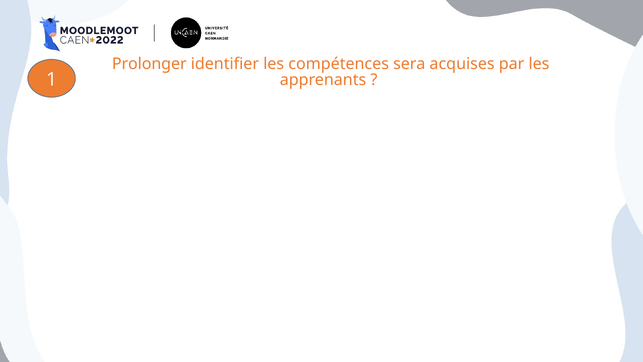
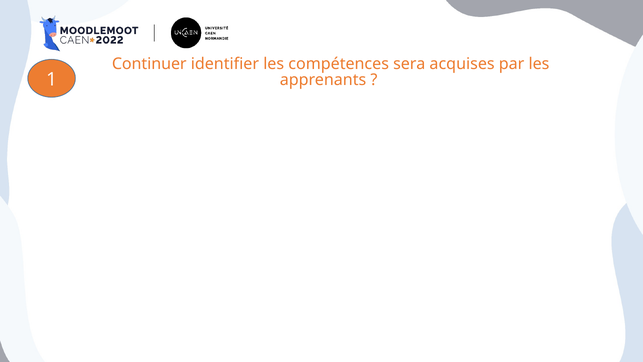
Prolonger: Prolonger -> Continuer
